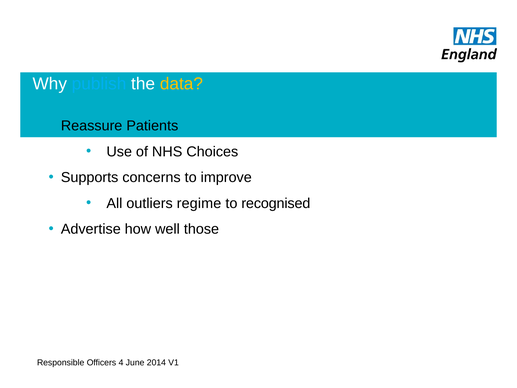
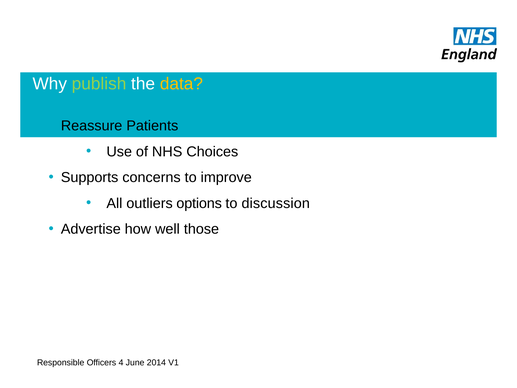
publish colour: light blue -> light green
regime: regime -> options
recognised: recognised -> discussion
